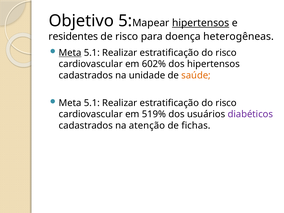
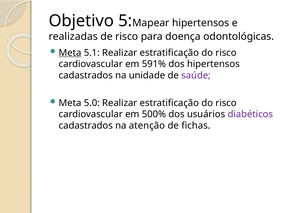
hipertensos at (201, 23) underline: present -> none
residentes: residentes -> realizadas
heterogêneas: heterogêneas -> odontológicas
602%: 602% -> 591%
saúde colour: orange -> purple
5.1 at (92, 103): 5.1 -> 5.0
519%: 519% -> 500%
